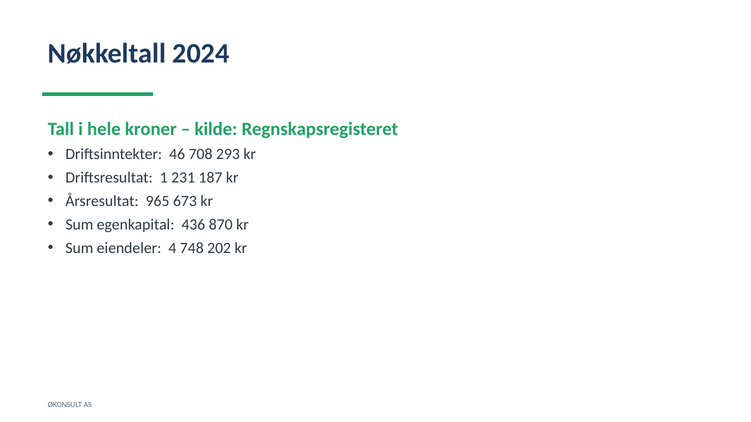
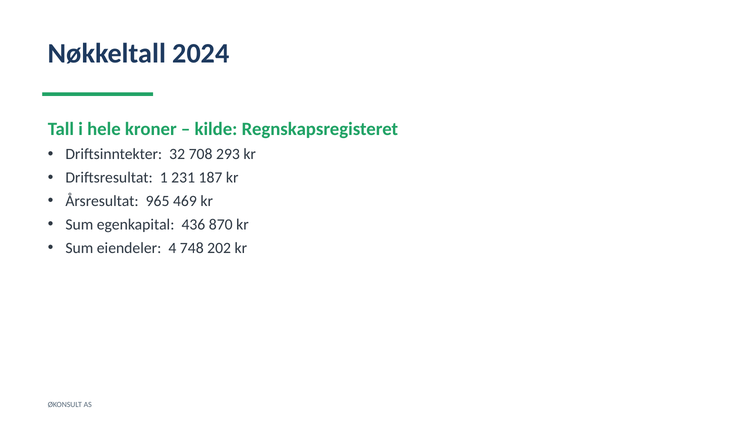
46: 46 -> 32
673: 673 -> 469
